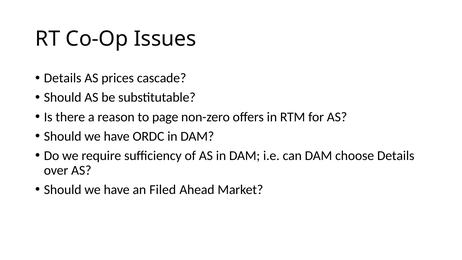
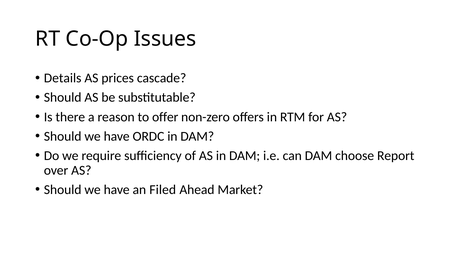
page: page -> offer
choose Details: Details -> Report
